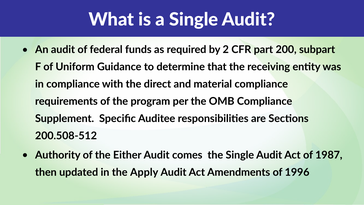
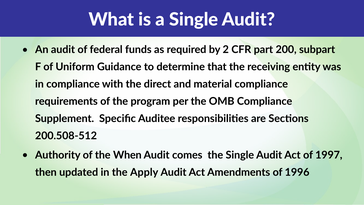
Either: Either -> When
1987: 1987 -> 1997
